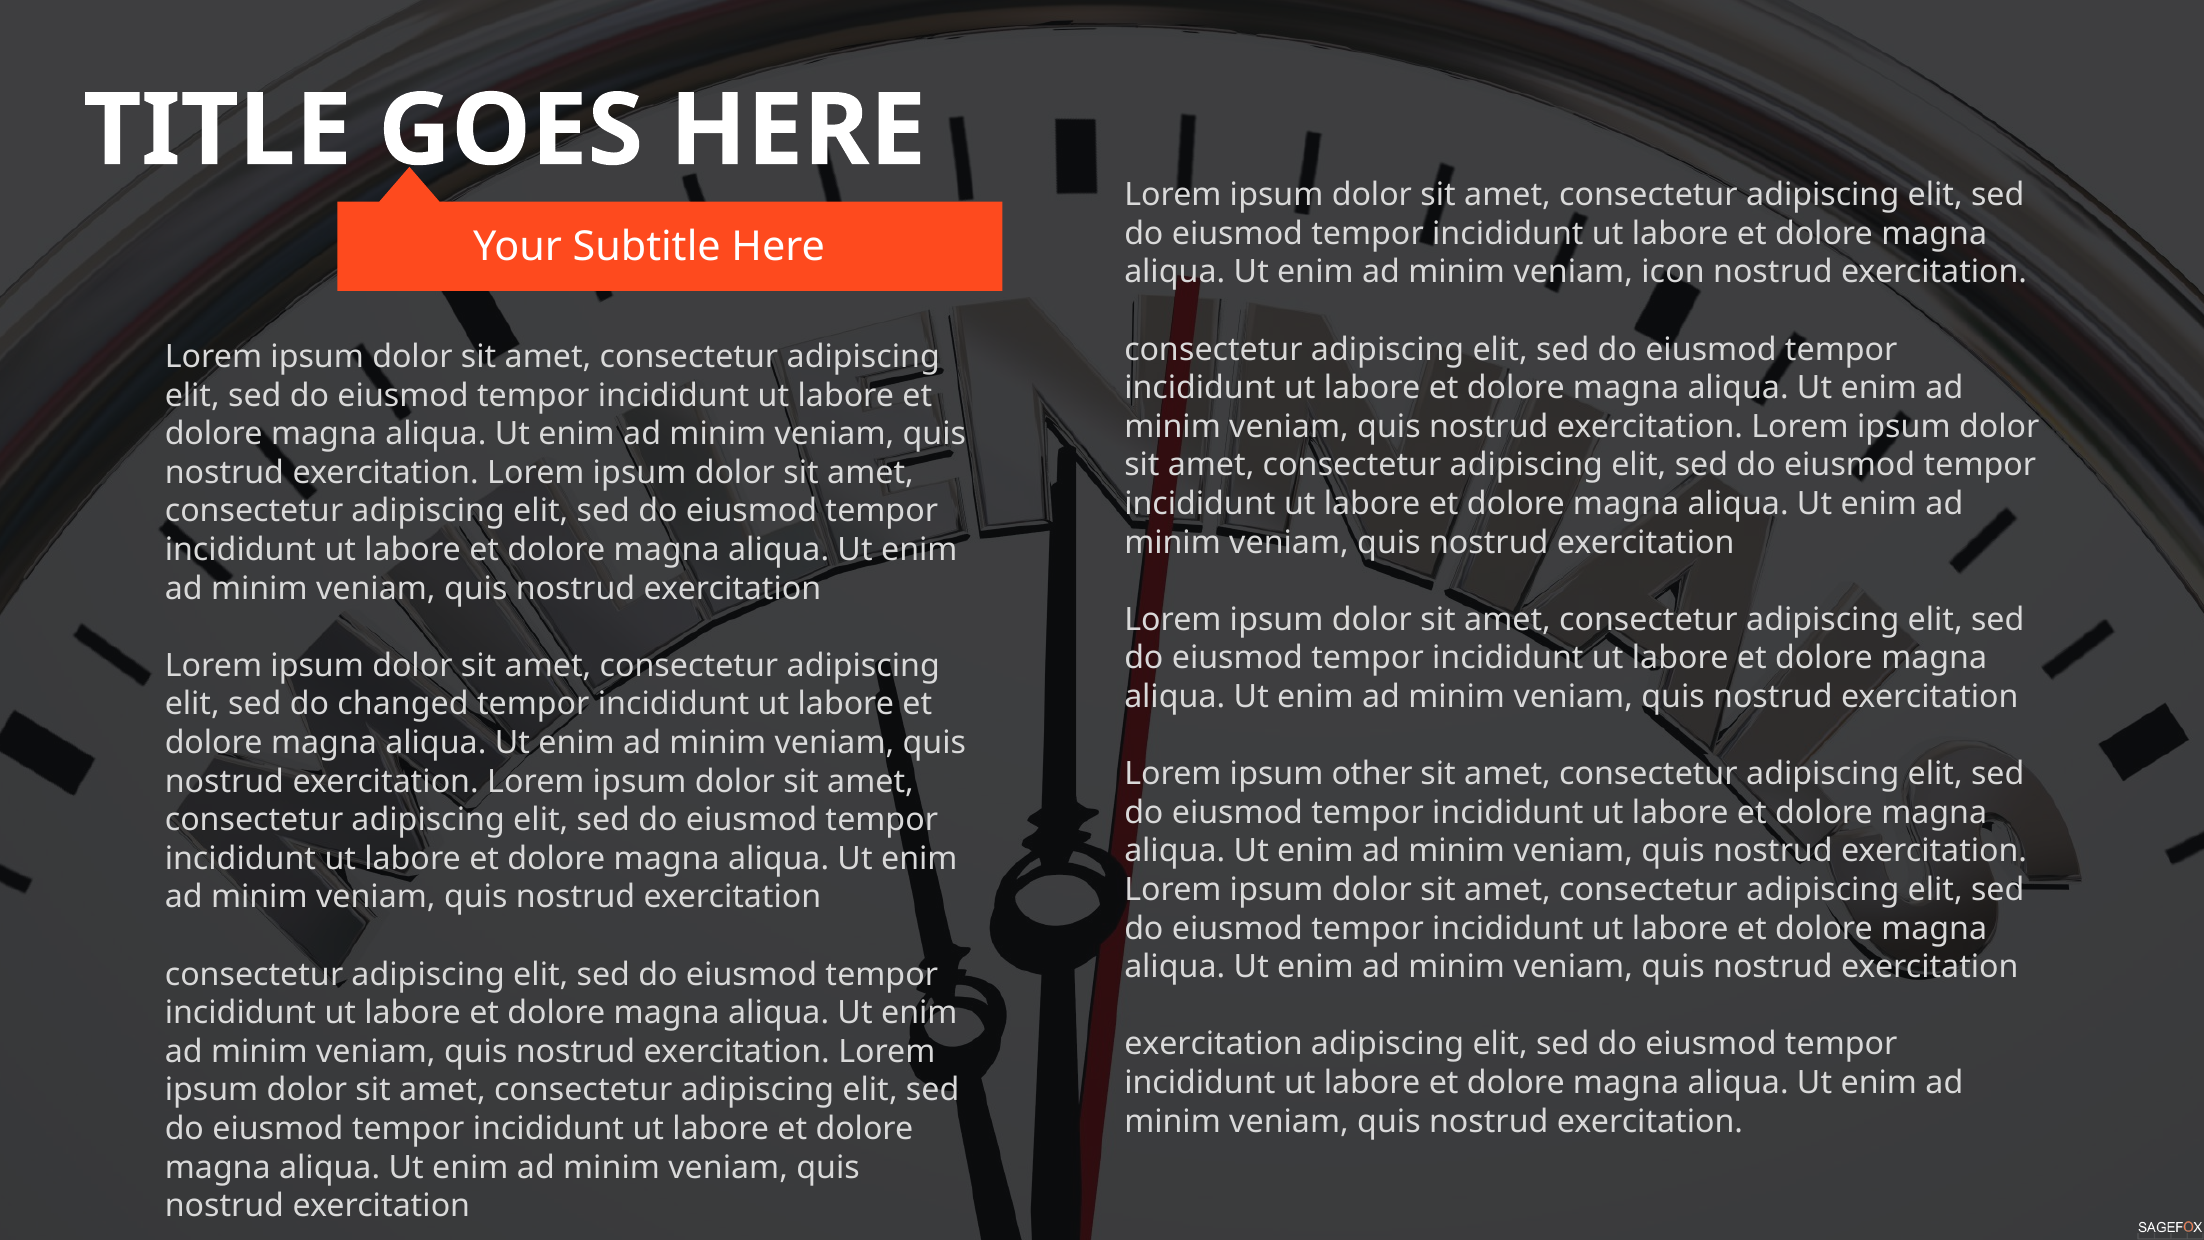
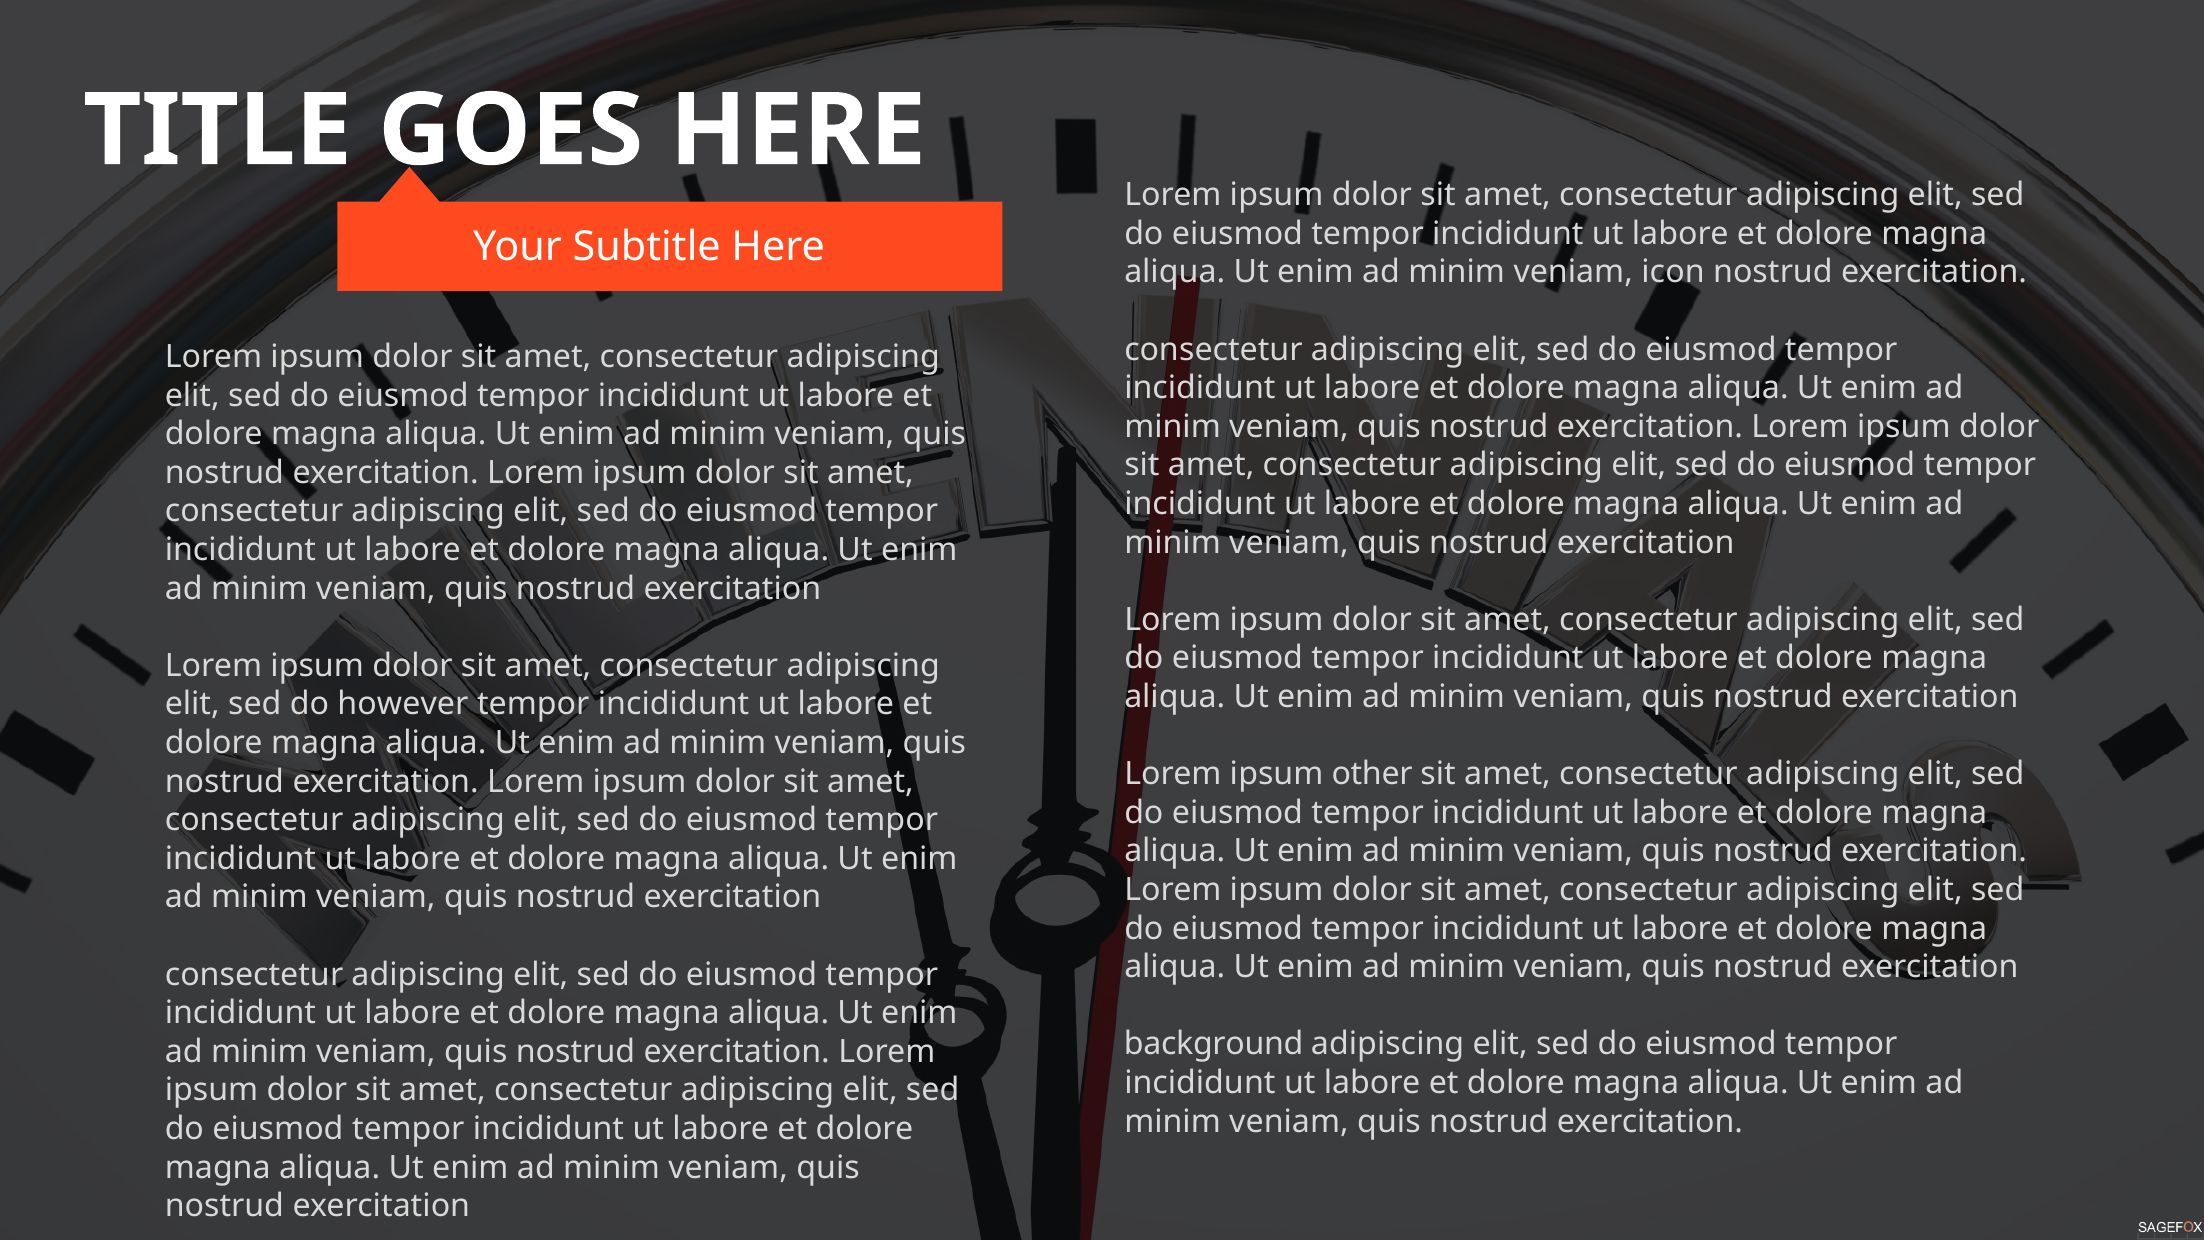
changed: changed -> however
exercitation at (1214, 1044): exercitation -> background
